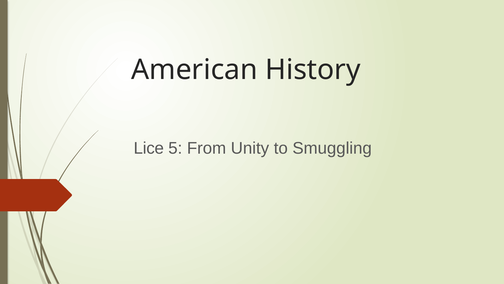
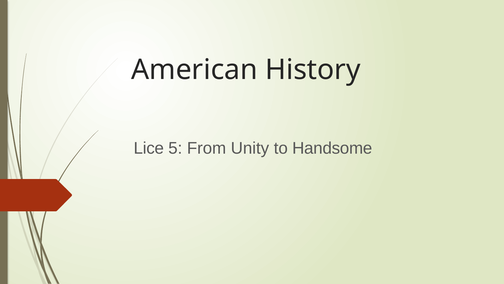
Smuggling: Smuggling -> Handsome
